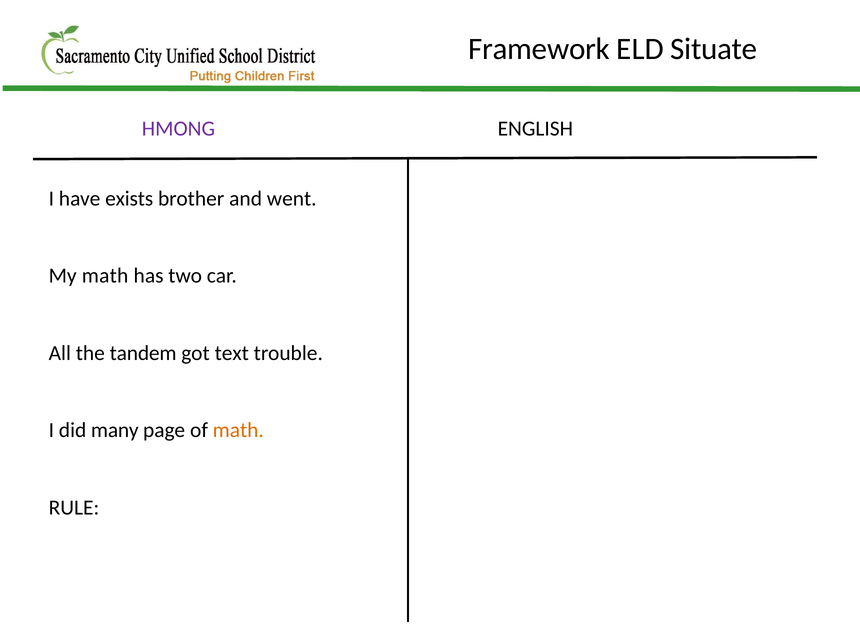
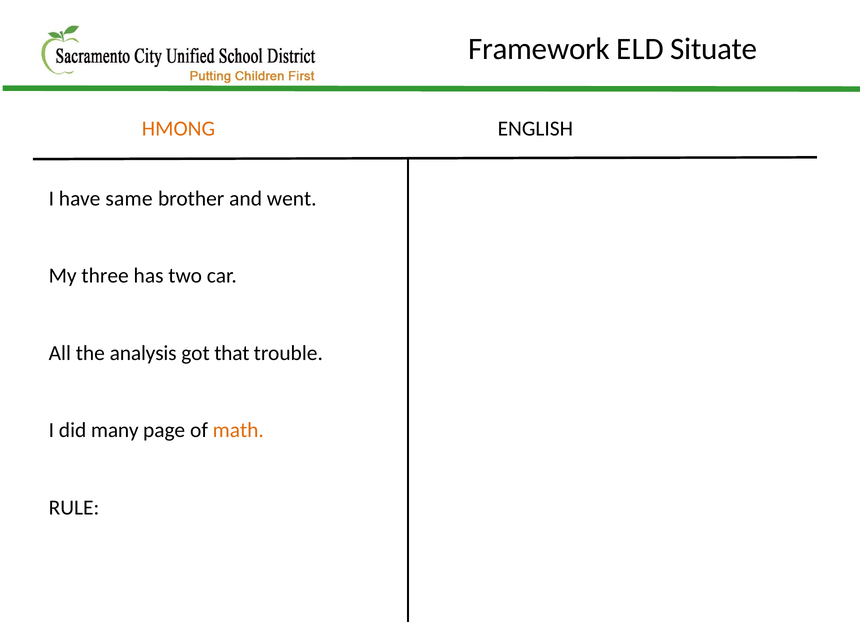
HMONG colour: purple -> orange
exists: exists -> same
My math: math -> three
tandem: tandem -> analysis
text: text -> that
